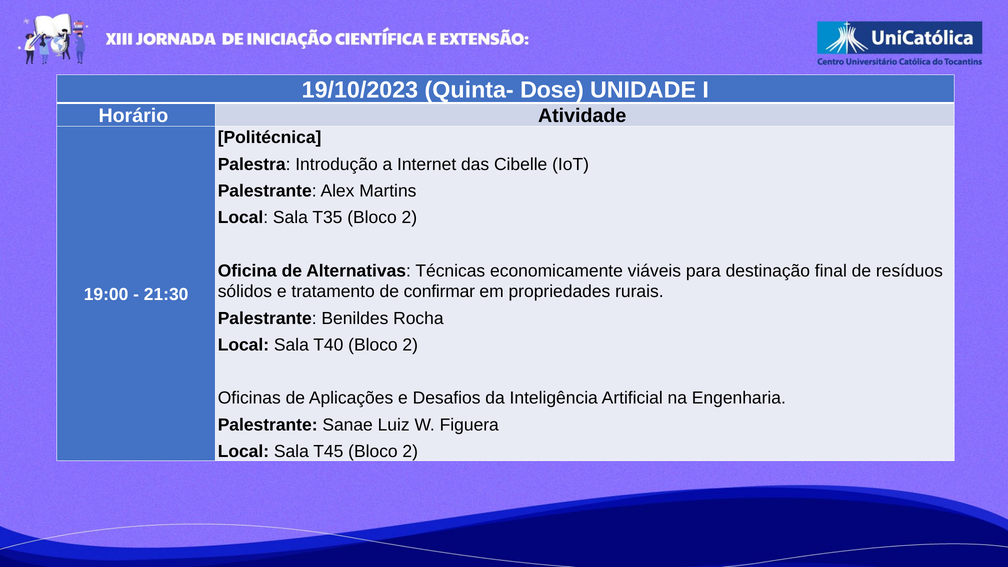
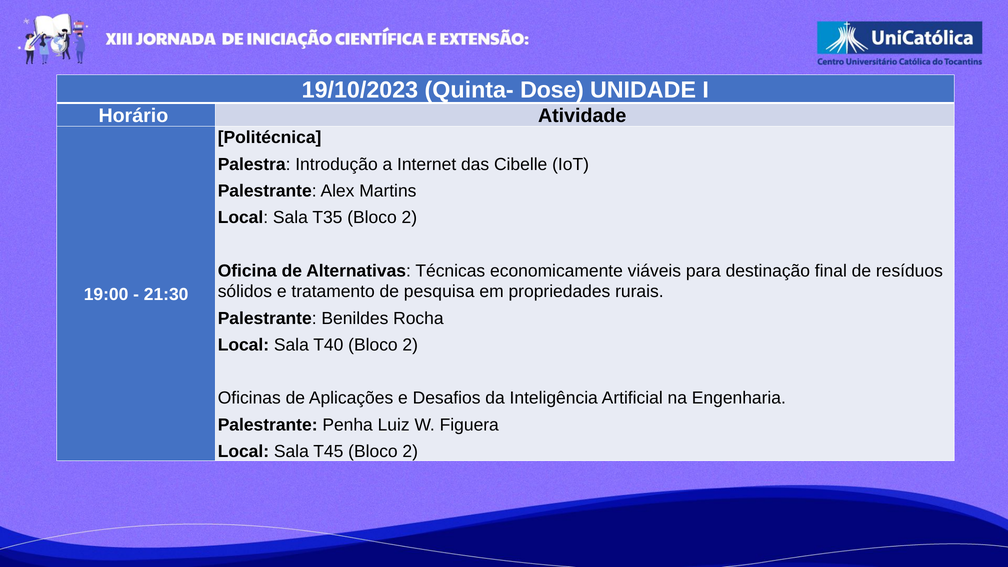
confirmar: confirmar -> pesquisa
Sanae: Sanae -> Penha
